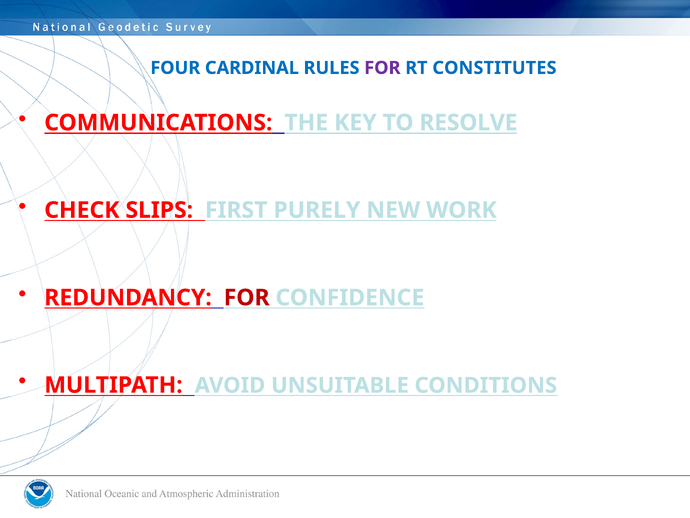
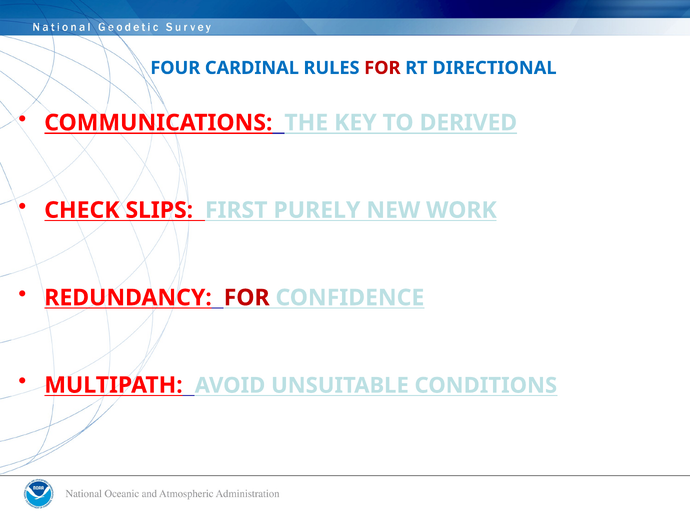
FOR at (382, 68) colour: purple -> red
CONSTITUTES: CONSTITUTES -> DIRECTIONAL
RESOLVE: RESOLVE -> DERIVED
